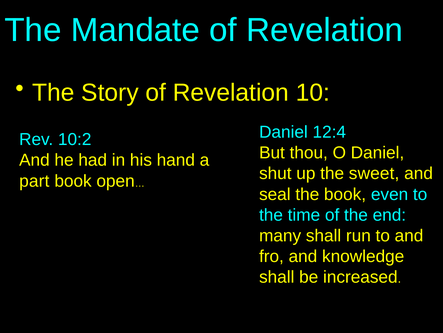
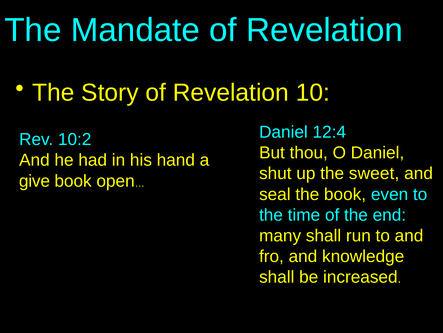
part: part -> give
